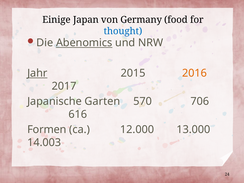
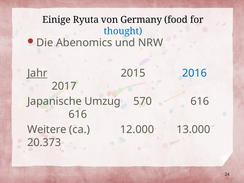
Japan: Japan -> Ryuta
Abenomics underline: present -> none
2016 colour: orange -> blue
Garten: Garten -> Umzug
570 706: 706 -> 616
Formen: Formen -> Weitere
14.003: 14.003 -> 20.373
